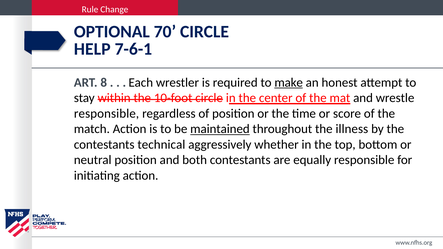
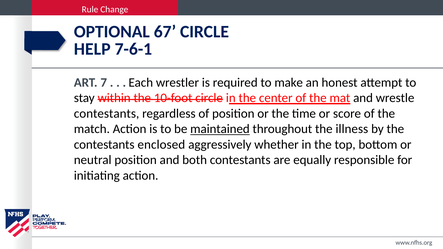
70: 70 -> 67
8: 8 -> 7
make underline: present -> none
responsible at (107, 114): responsible -> contestants
technical: technical -> enclosed
